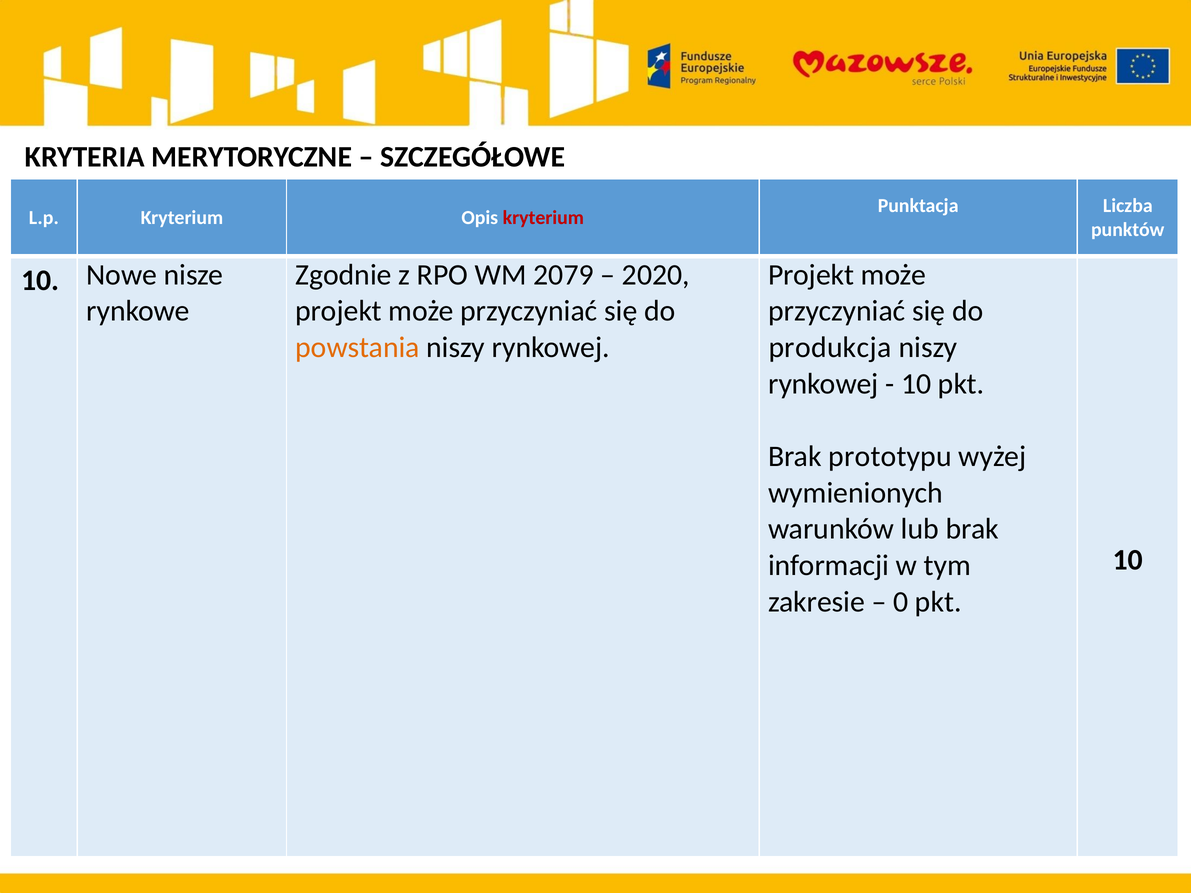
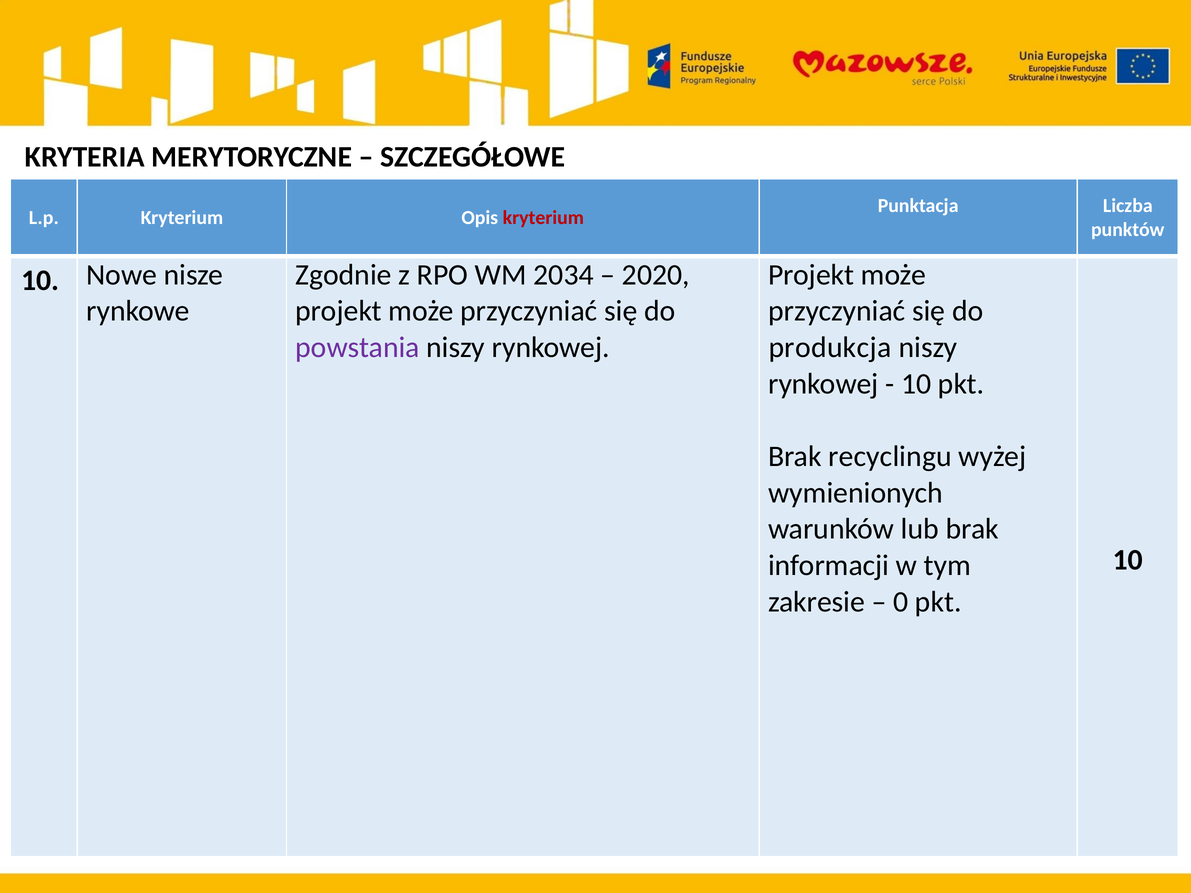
2079: 2079 -> 2034
powstania colour: orange -> purple
prototypu: prototypu -> recyclingu
